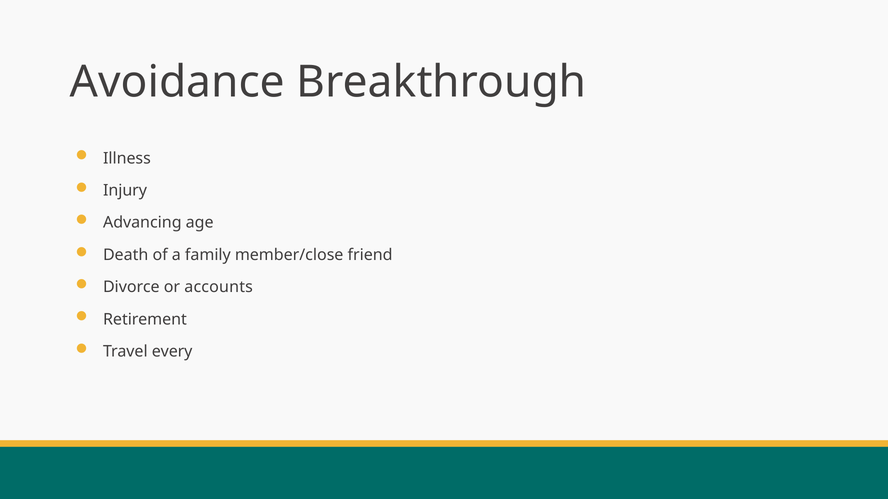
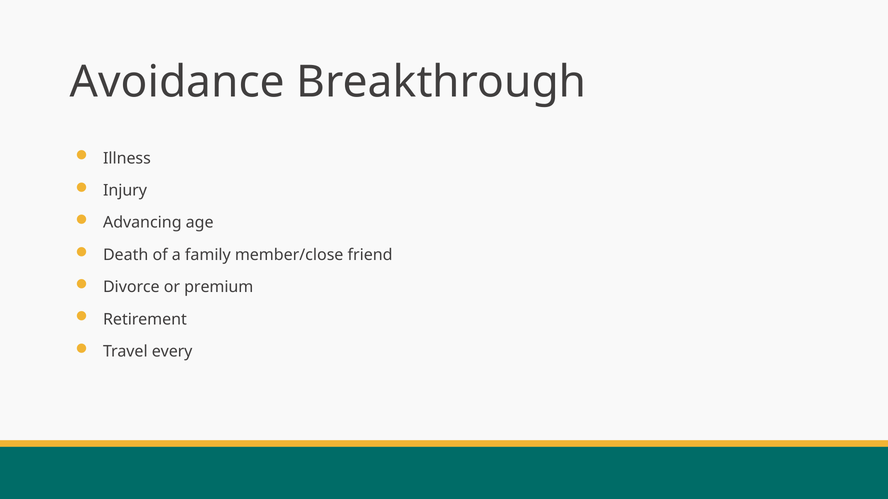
accounts: accounts -> premium
